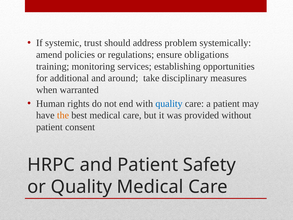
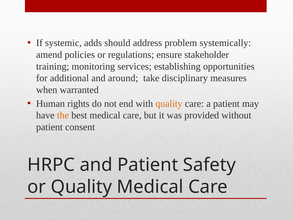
trust: trust -> adds
obligations: obligations -> stakeholder
quality at (169, 103) colour: blue -> orange
